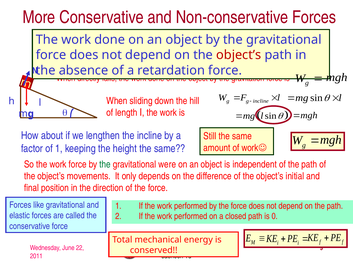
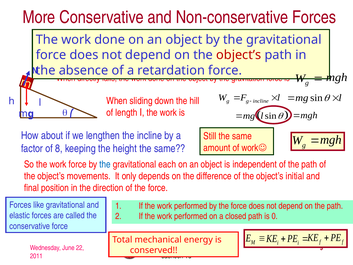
of 1: 1 -> 8
the at (105, 164) colour: green -> blue
were: were -> each
